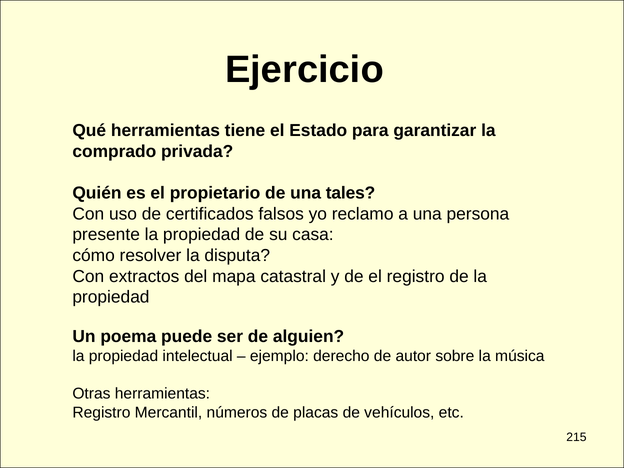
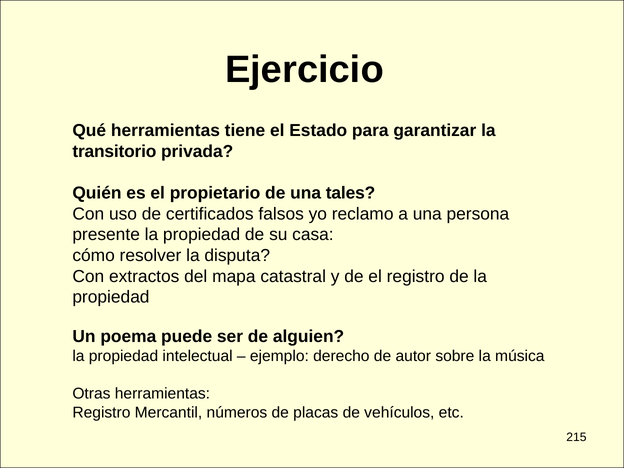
comprado: comprado -> transitorio
